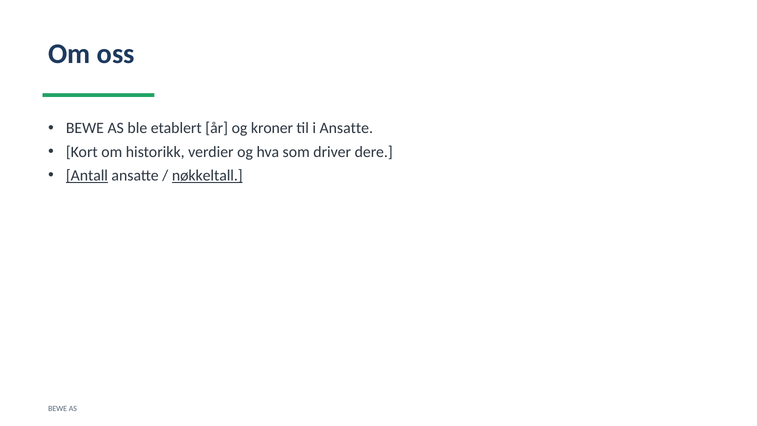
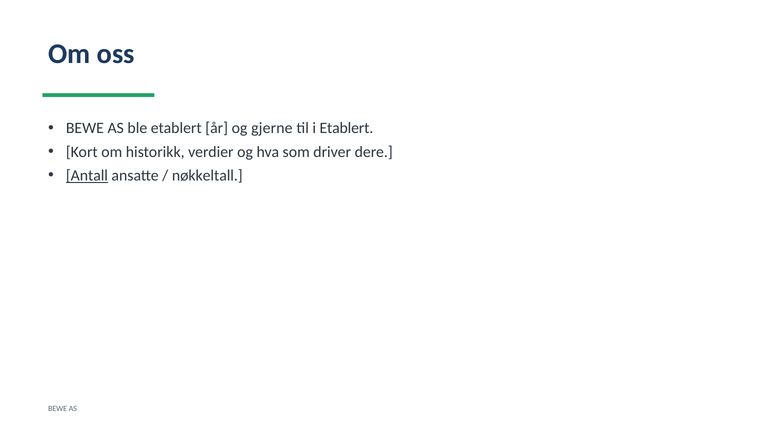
kroner: kroner -> gjerne
i Ansatte: Ansatte -> Etablert
nøkkeltall underline: present -> none
